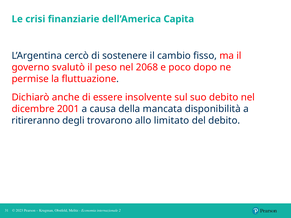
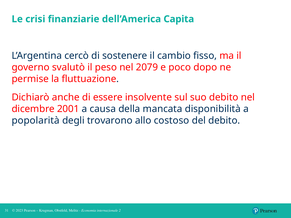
2068: 2068 -> 2079
ritireranno: ritireranno -> popolarità
limitato: limitato -> costoso
